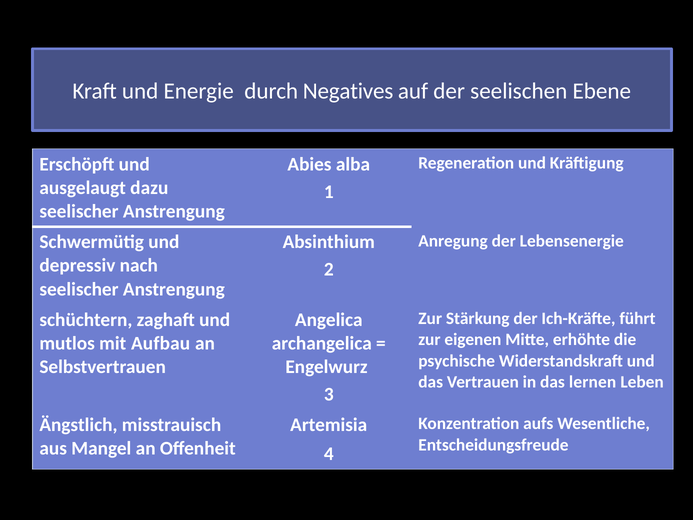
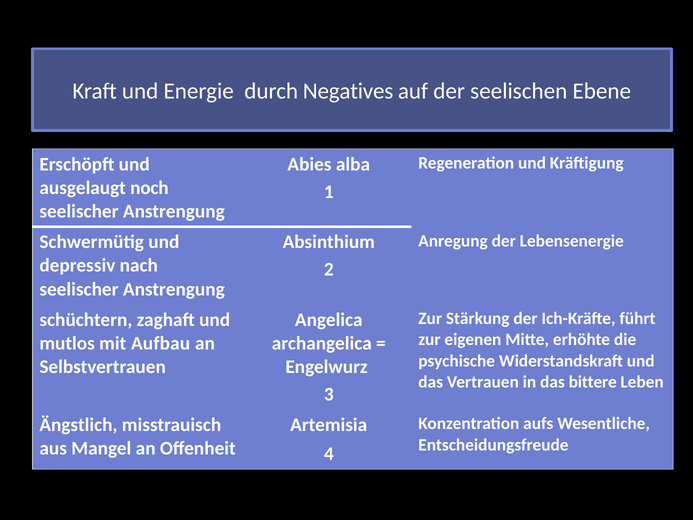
dazu: dazu -> noch
lernen: lernen -> bittere
